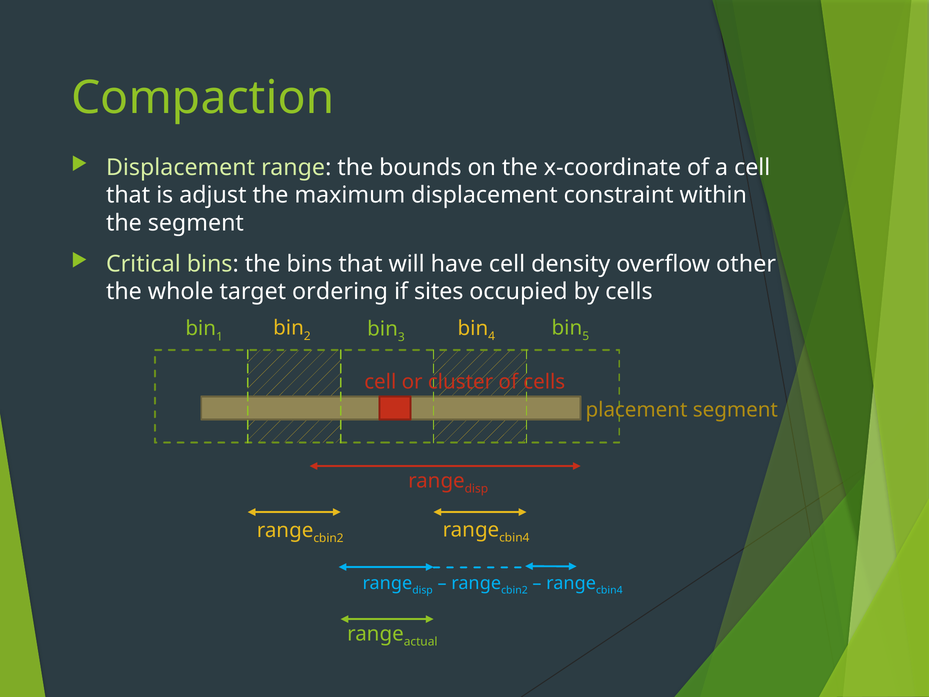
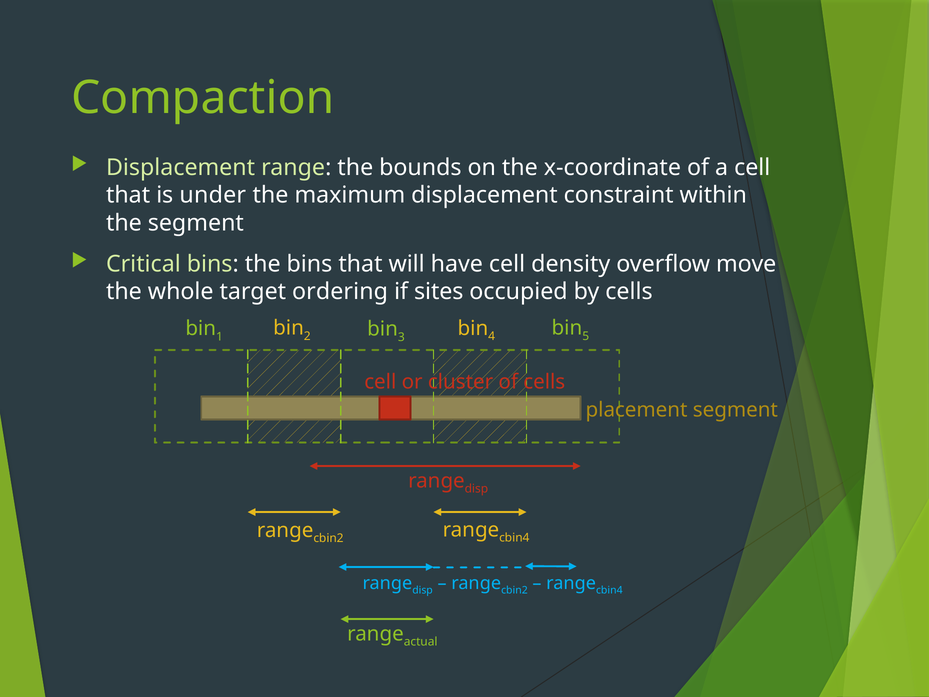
adjust: adjust -> under
other: other -> move
